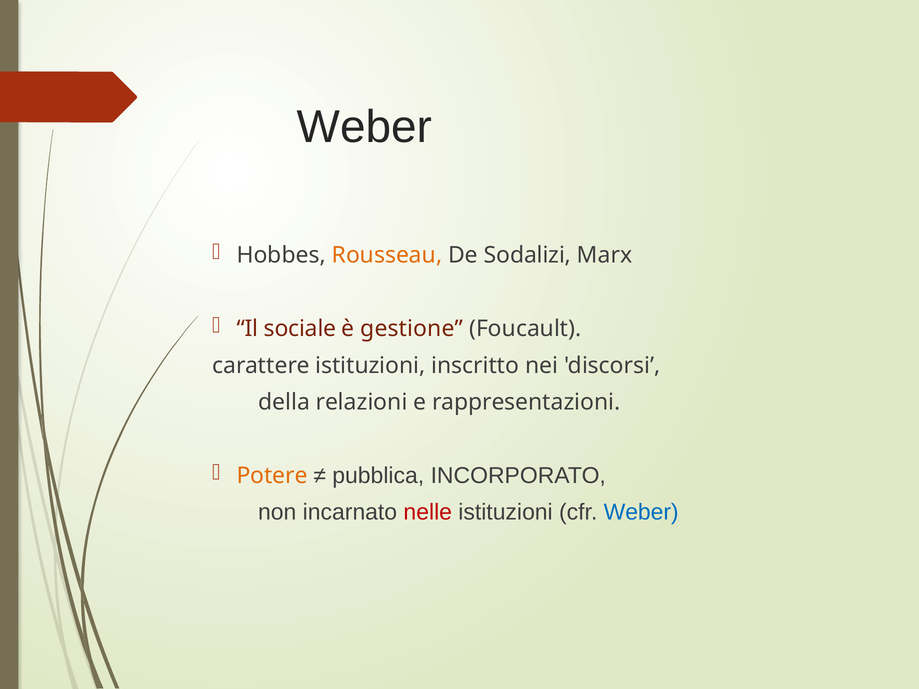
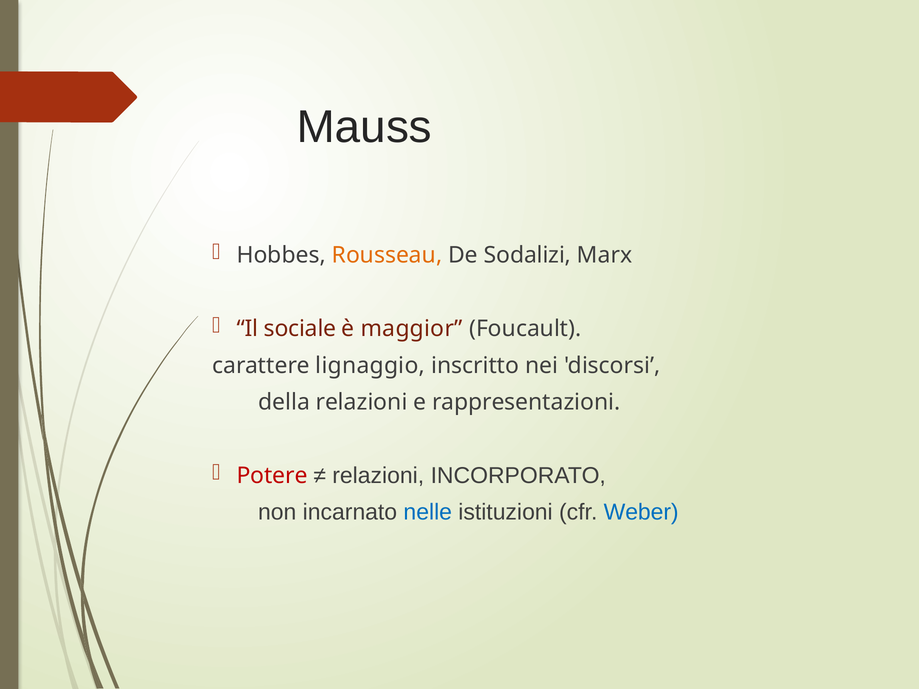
Weber at (364, 127): Weber -> Mauss
gestione: gestione -> maggior
carattere istituzioni: istituzioni -> lignaggio
Potere colour: orange -> red
pubblica at (378, 476): pubblica -> relazioni
nelle colour: red -> blue
